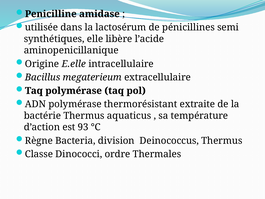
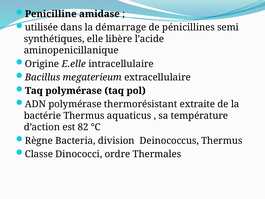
lactosérum: lactosérum -> démarrage
93: 93 -> 82
